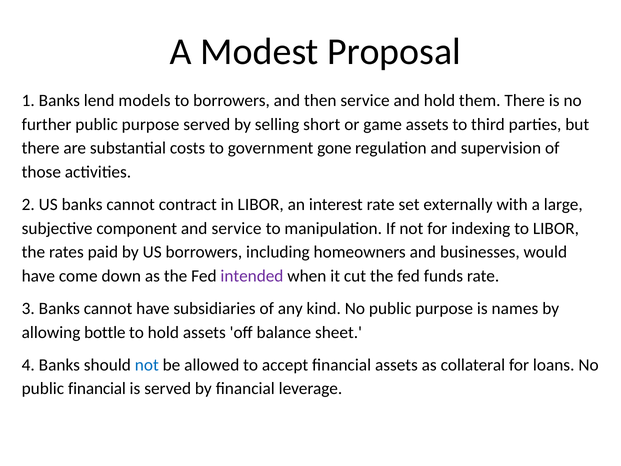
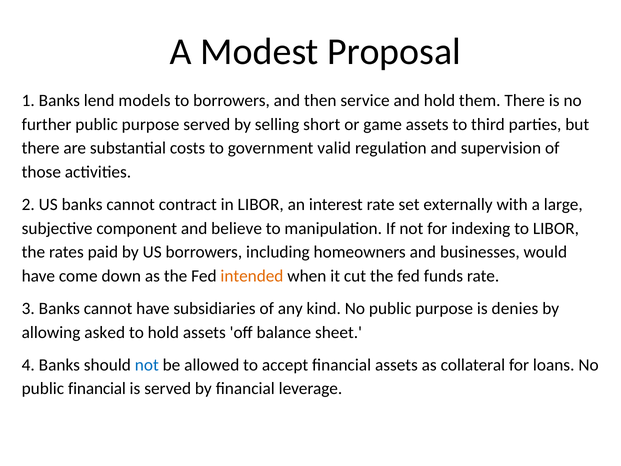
gone: gone -> valid
and service: service -> believe
intended colour: purple -> orange
names: names -> denies
bottle: bottle -> asked
